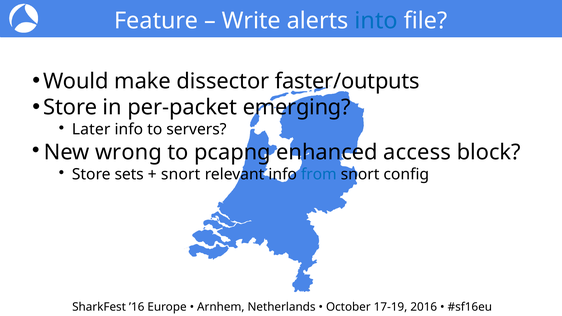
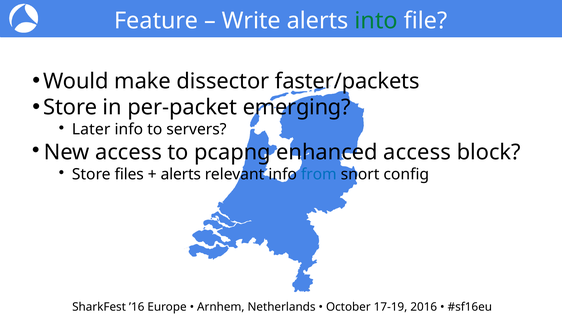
into colour: blue -> green
faster/outputs: faster/outputs -> faster/packets
wrong at (128, 152): wrong -> access
sets: sets -> files
snort at (181, 175): snort -> alerts
